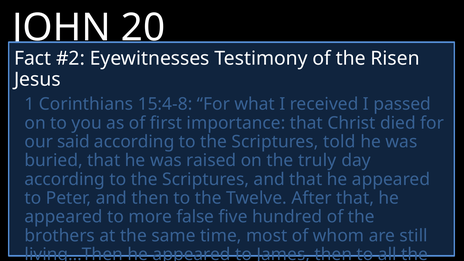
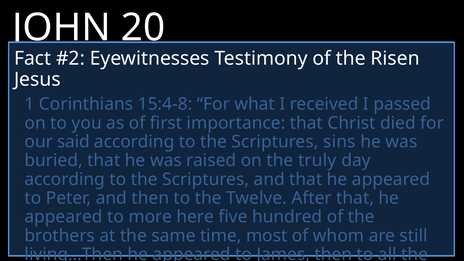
told: told -> sins
false: false -> here
